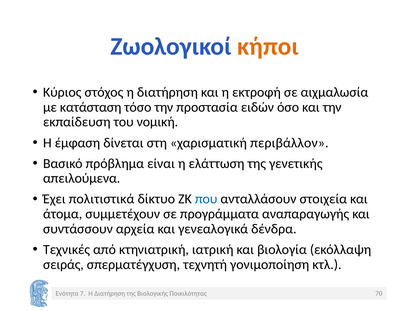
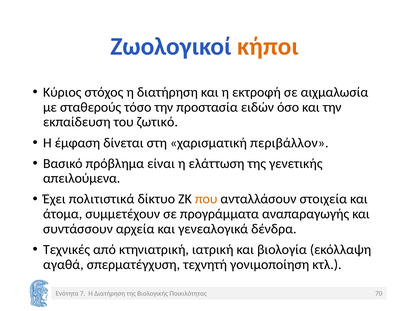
κατάσταση: κατάσταση -> σταθερούς
νομική: νομική -> ζωτικό
που colour: blue -> orange
σειράς: σειράς -> αγαθά
